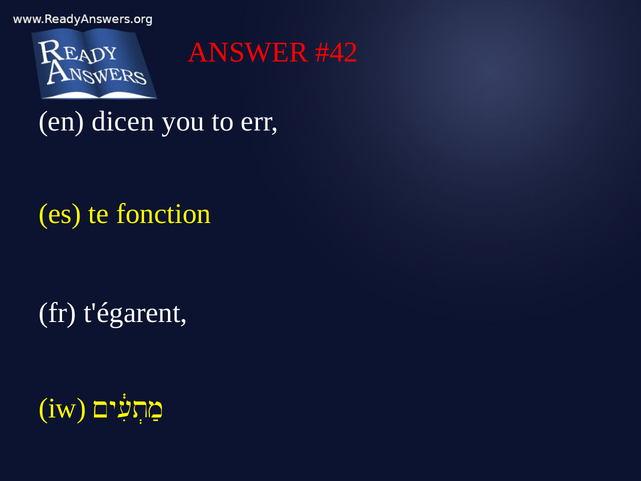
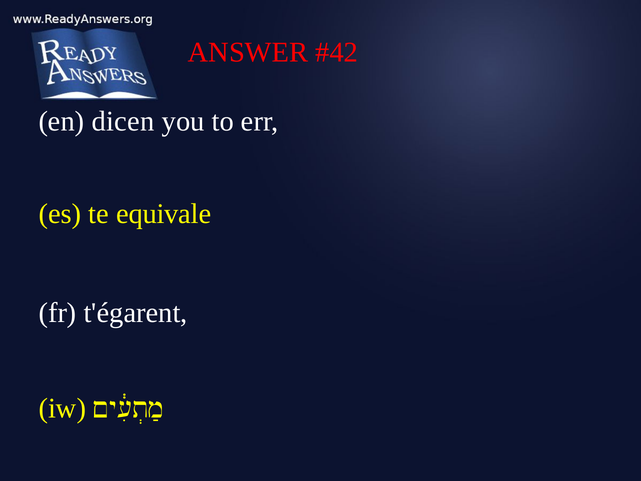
fonction: fonction -> equivale
